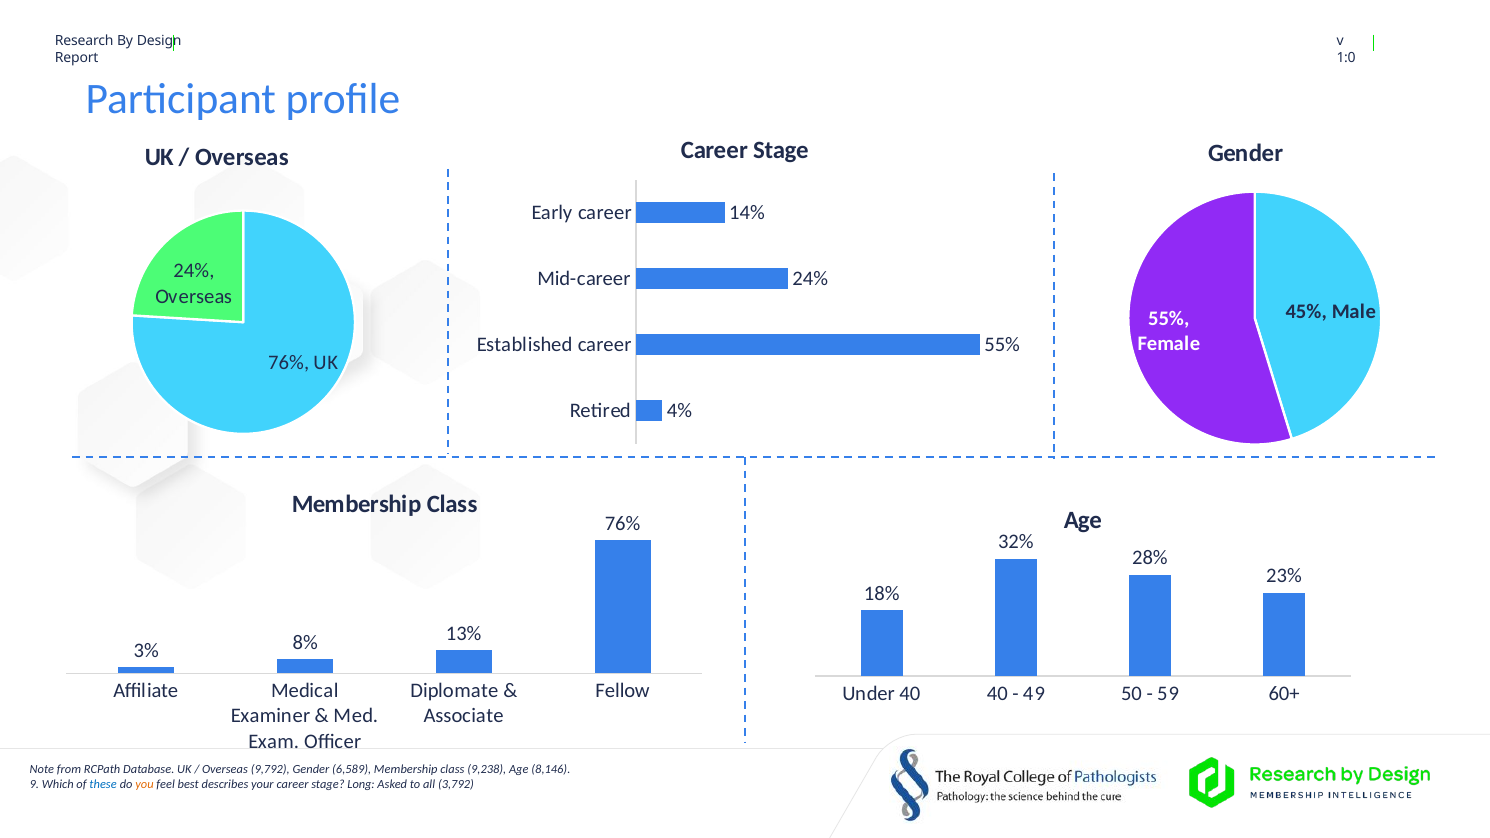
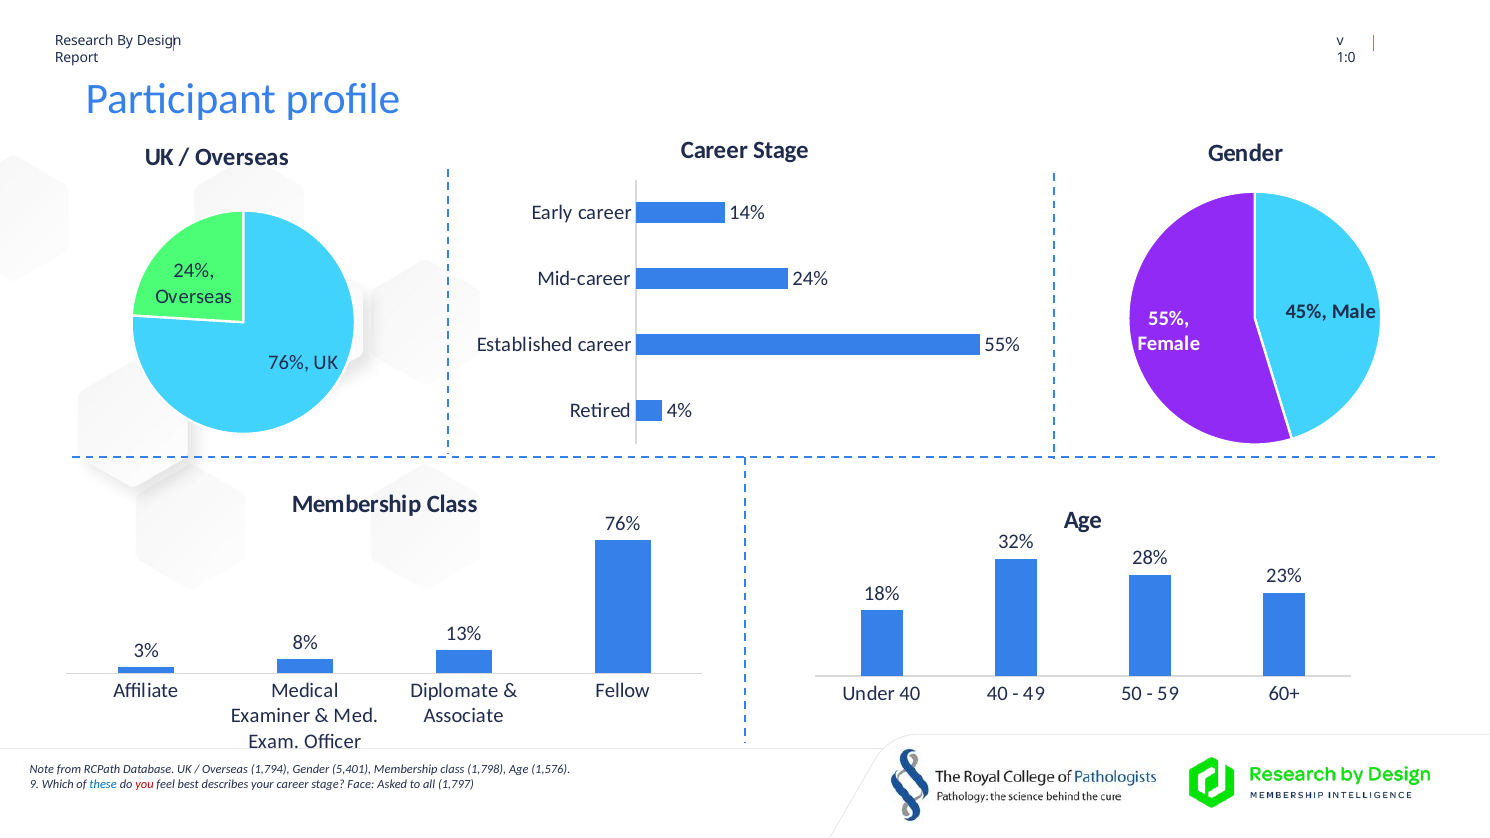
9,792: 9,792 -> 1,794
6,589: 6,589 -> 5,401
9,238: 9,238 -> 1,798
8,146: 8,146 -> 1,576
you colour: orange -> red
Long: Long -> Face
3,792: 3,792 -> 1,797
